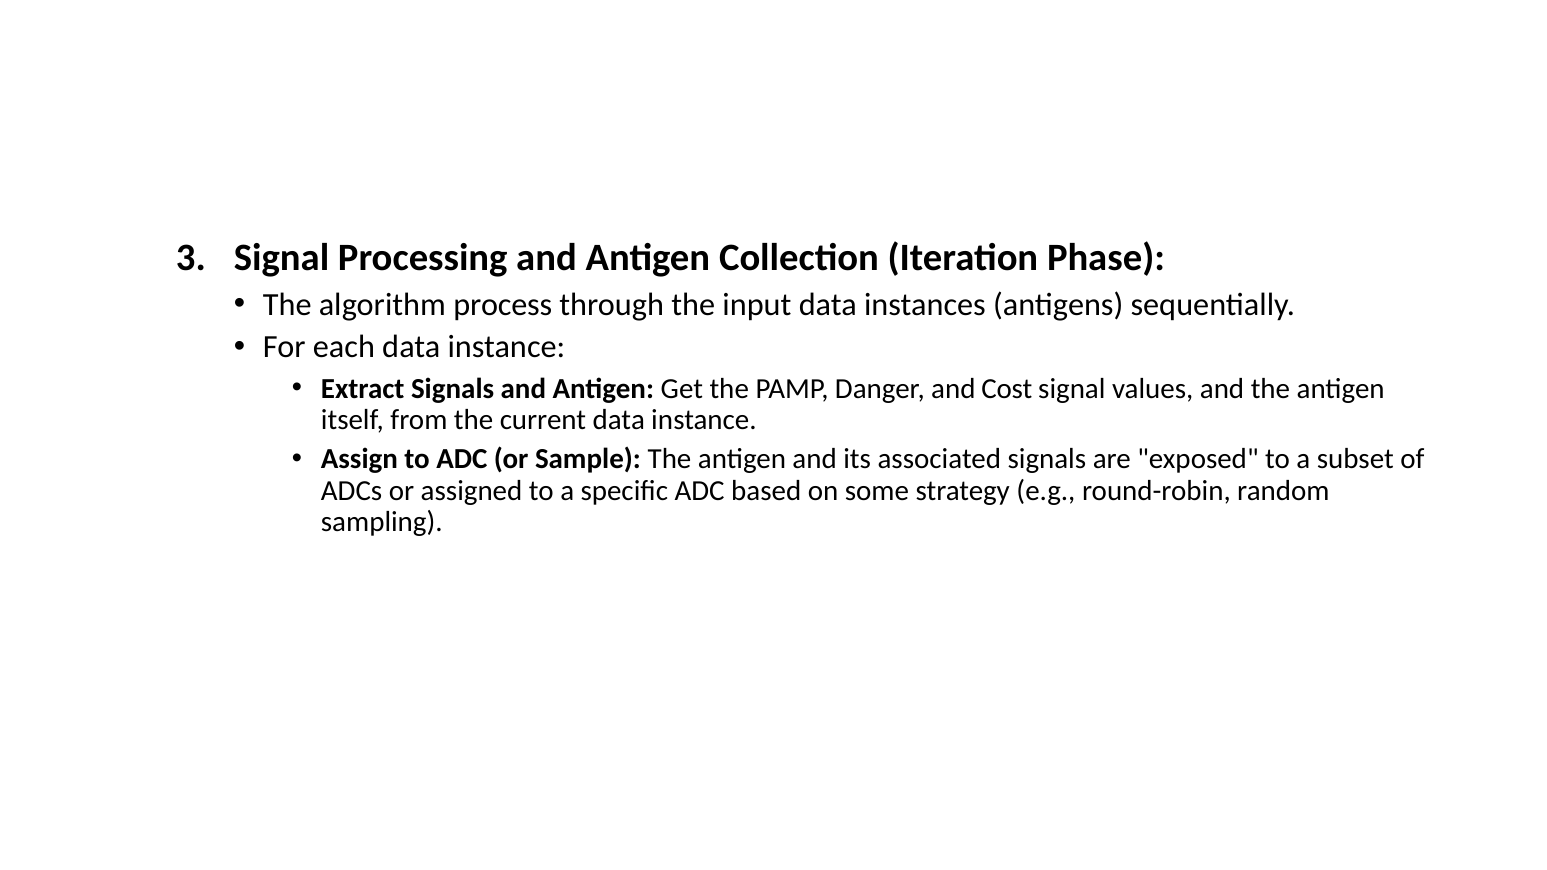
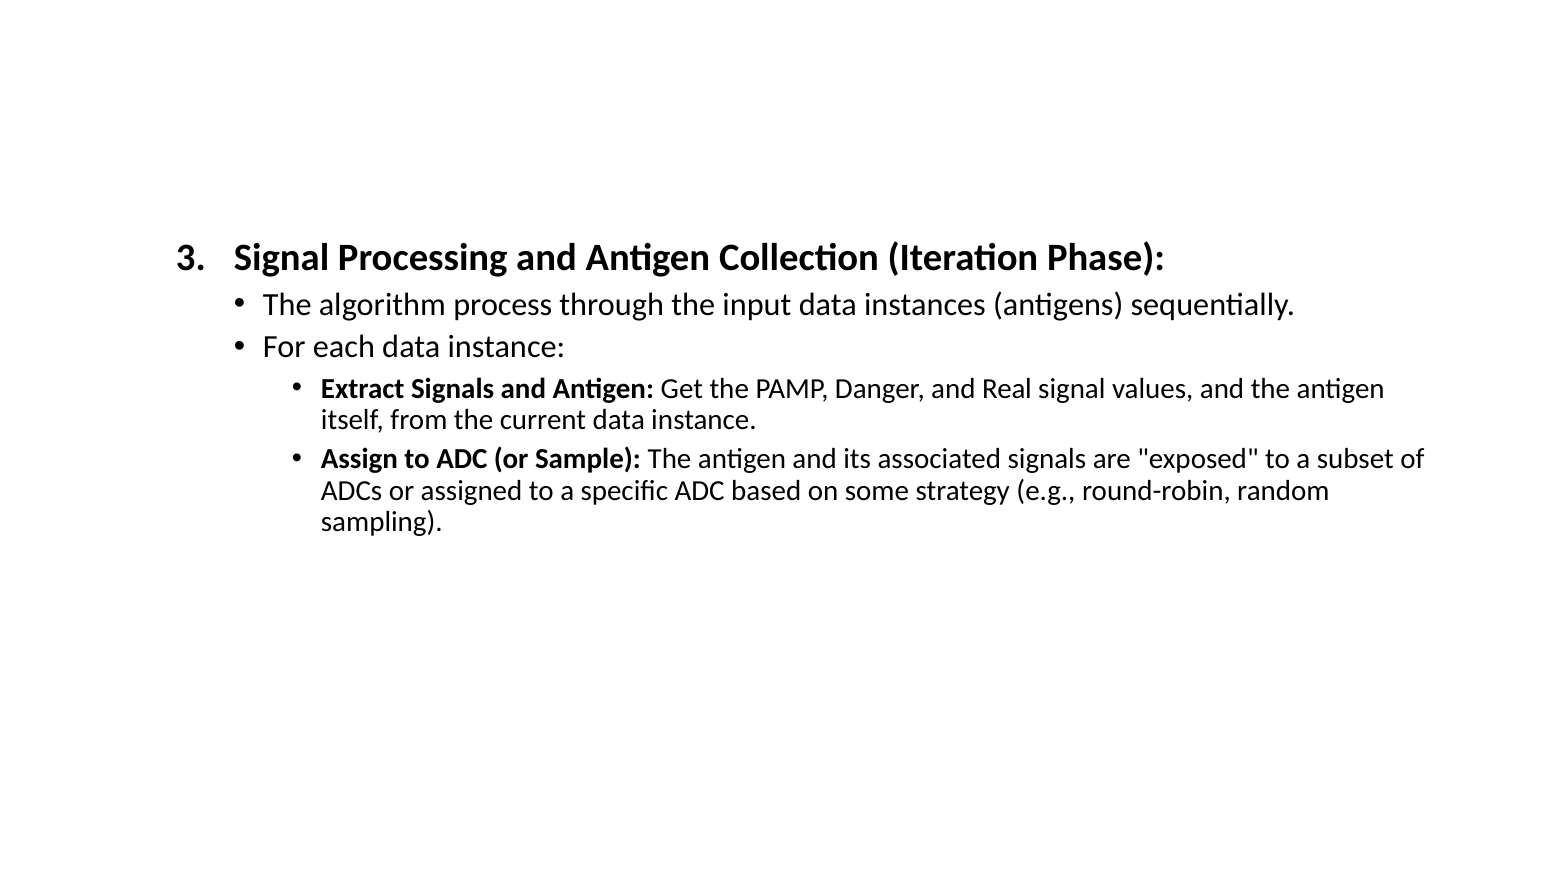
Cost: Cost -> Real
